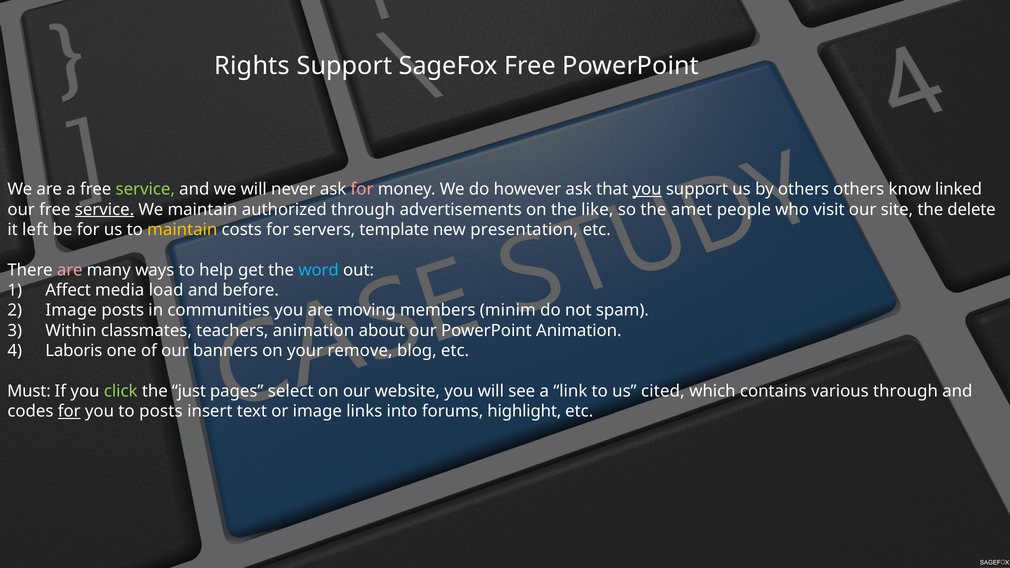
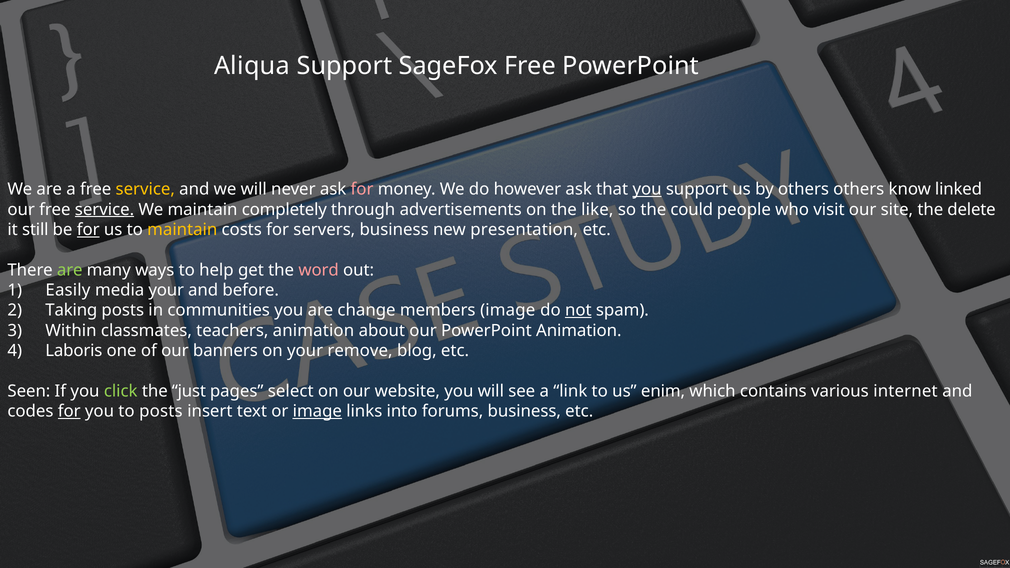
Rights: Rights -> Aliqua
service at (145, 189) colour: light green -> yellow
authorized: authorized -> completely
amet: amet -> could
left: left -> still
for at (88, 230) underline: none -> present
servers template: template -> business
are at (70, 270) colour: pink -> light green
word colour: light blue -> pink
Affect: Affect -> Easily
media load: load -> your
Image at (71, 310): Image -> Taking
moving: moving -> change
members minim: minim -> image
not underline: none -> present
Must: Must -> Seen
cited: cited -> enim
various through: through -> internet
image at (317, 411) underline: none -> present
forums highlight: highlight -> business
